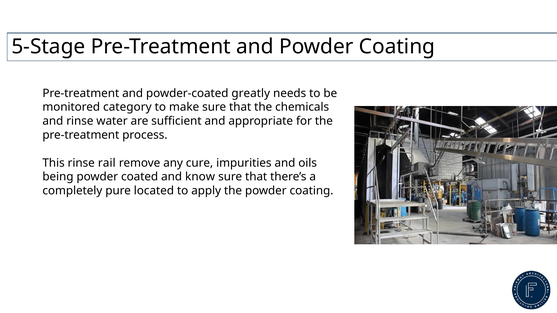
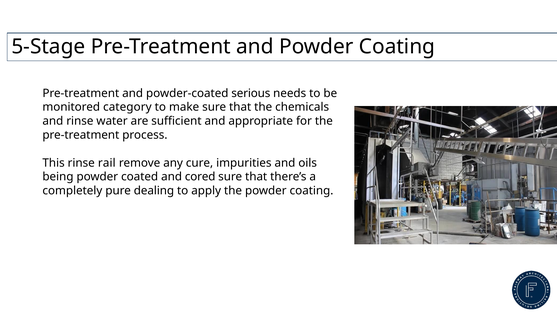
greatly: greatly -> serious
know: know -> cored
located: located -> dealing
